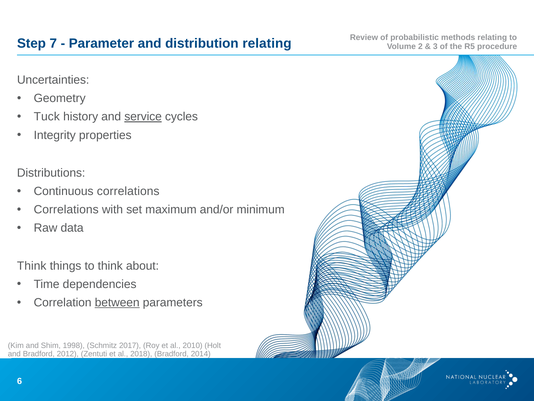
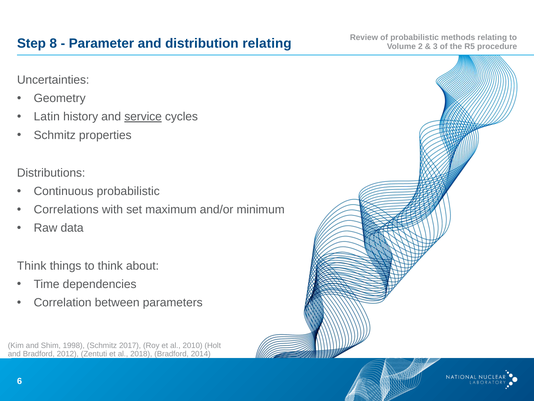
7: 7 -> 8
Tuck: Tuck -> Latin
Integrity at (55, 135): Integrity -> Schmitz
Continuous correlations: correlations -> probabilistic
between underline: present -> none
